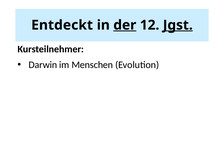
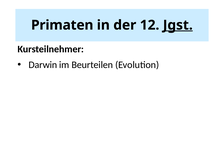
Entdeckt: Entdeckt -> Primaten
der underline: present -> none
Menschen: Menschen -> Beurteilen
